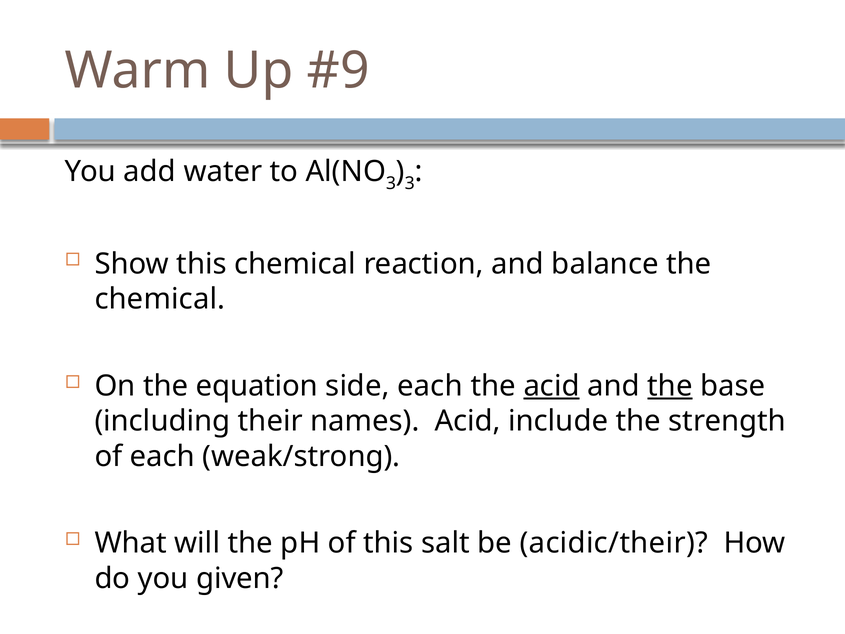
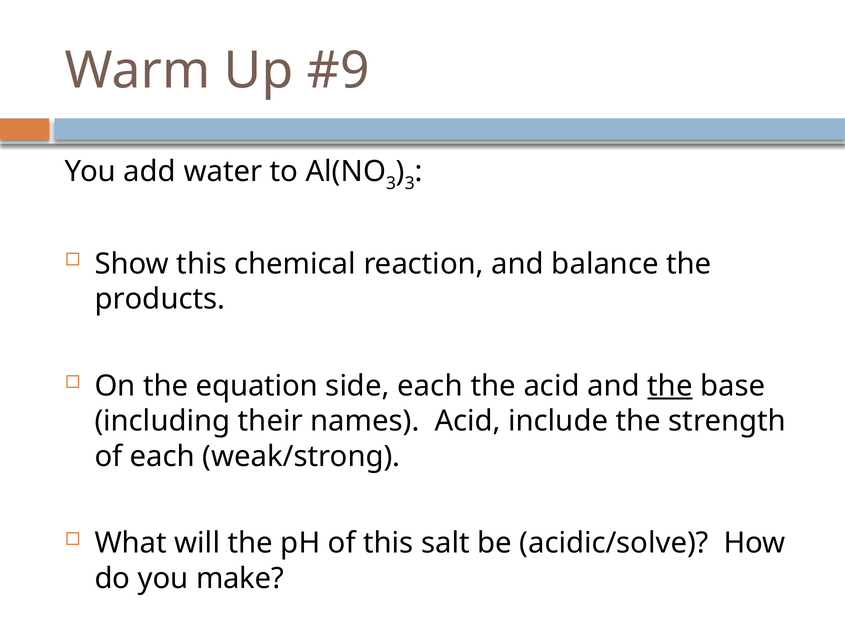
chemical at (160, 299): chemical -> products
acid at (552, 386) underline: present -> none
acidic/their: acidic/their -> acidic/solve
given: given -> make
